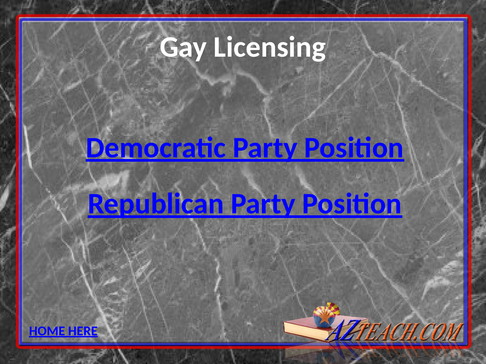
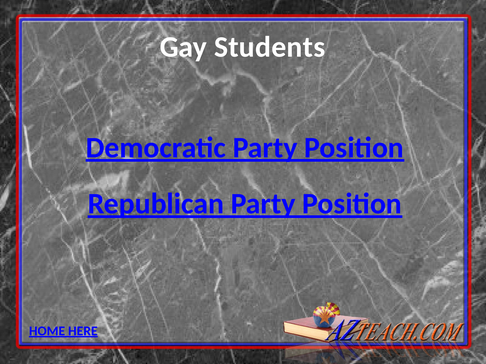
Licensing: Licensing -> Students
